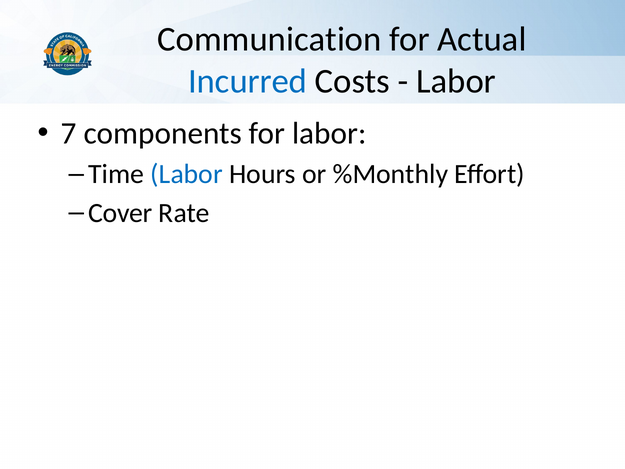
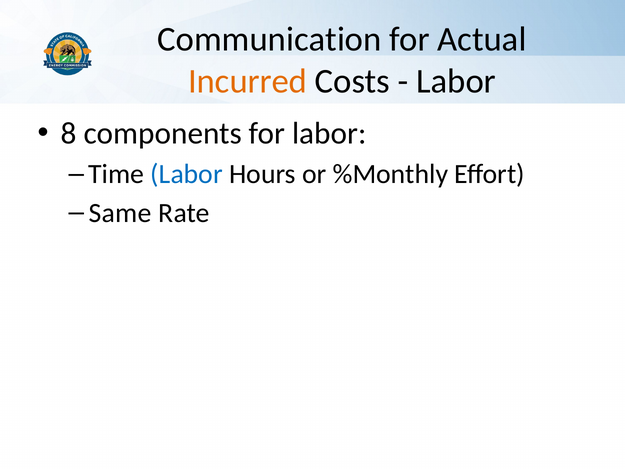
Incurred colour: blue -> orange
7: 7 -> 8
Cover: Cover -> Same
